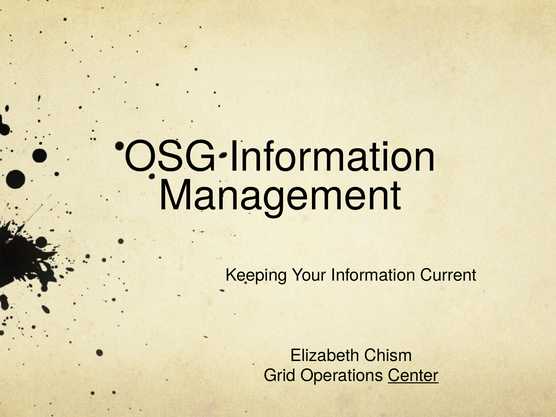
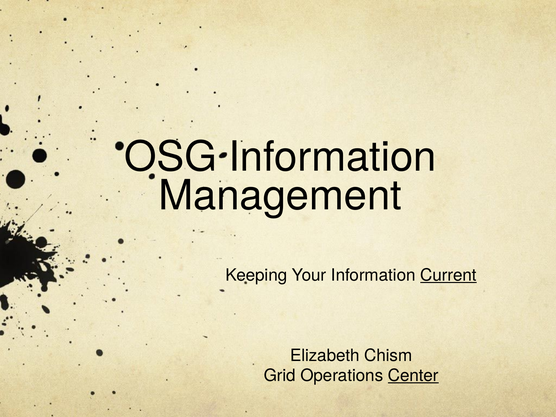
Current underline: none -> present
